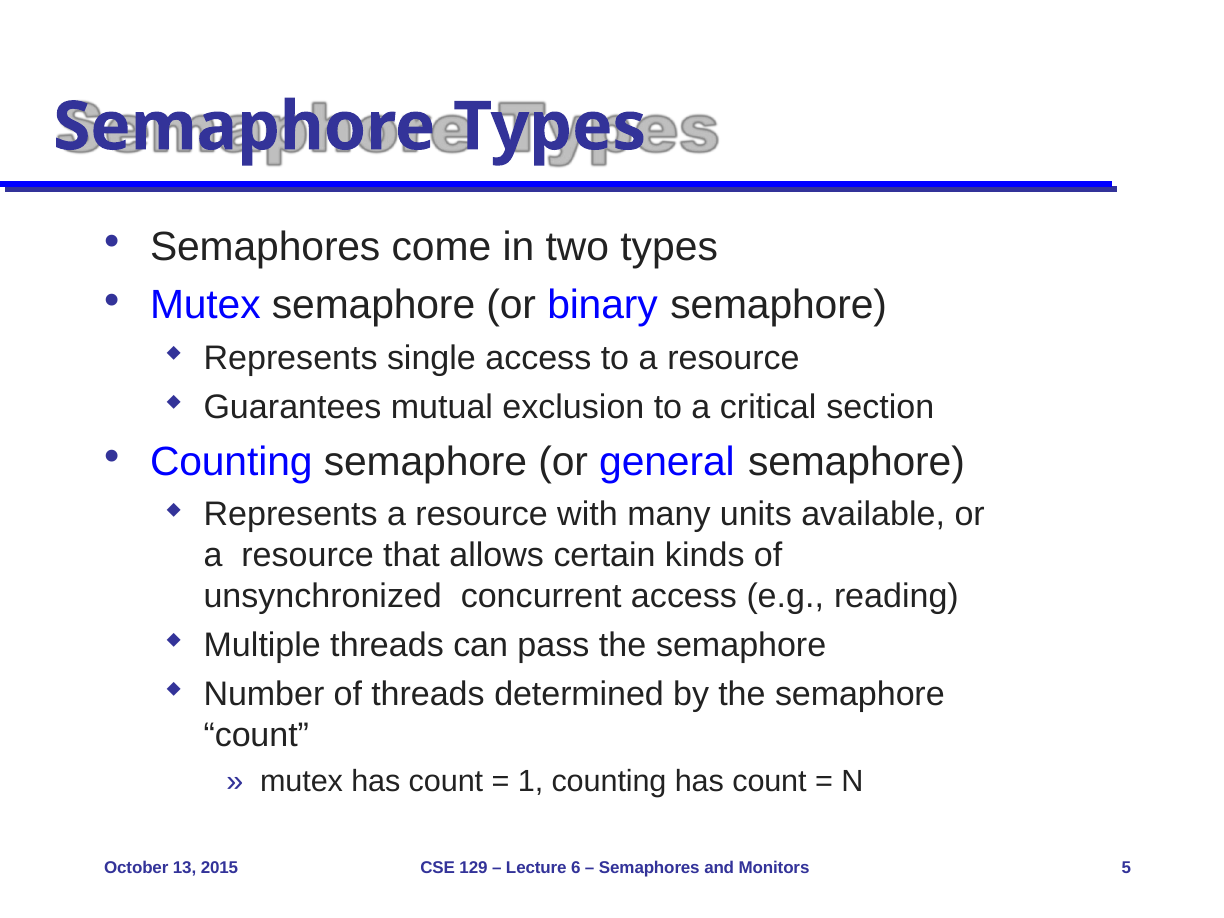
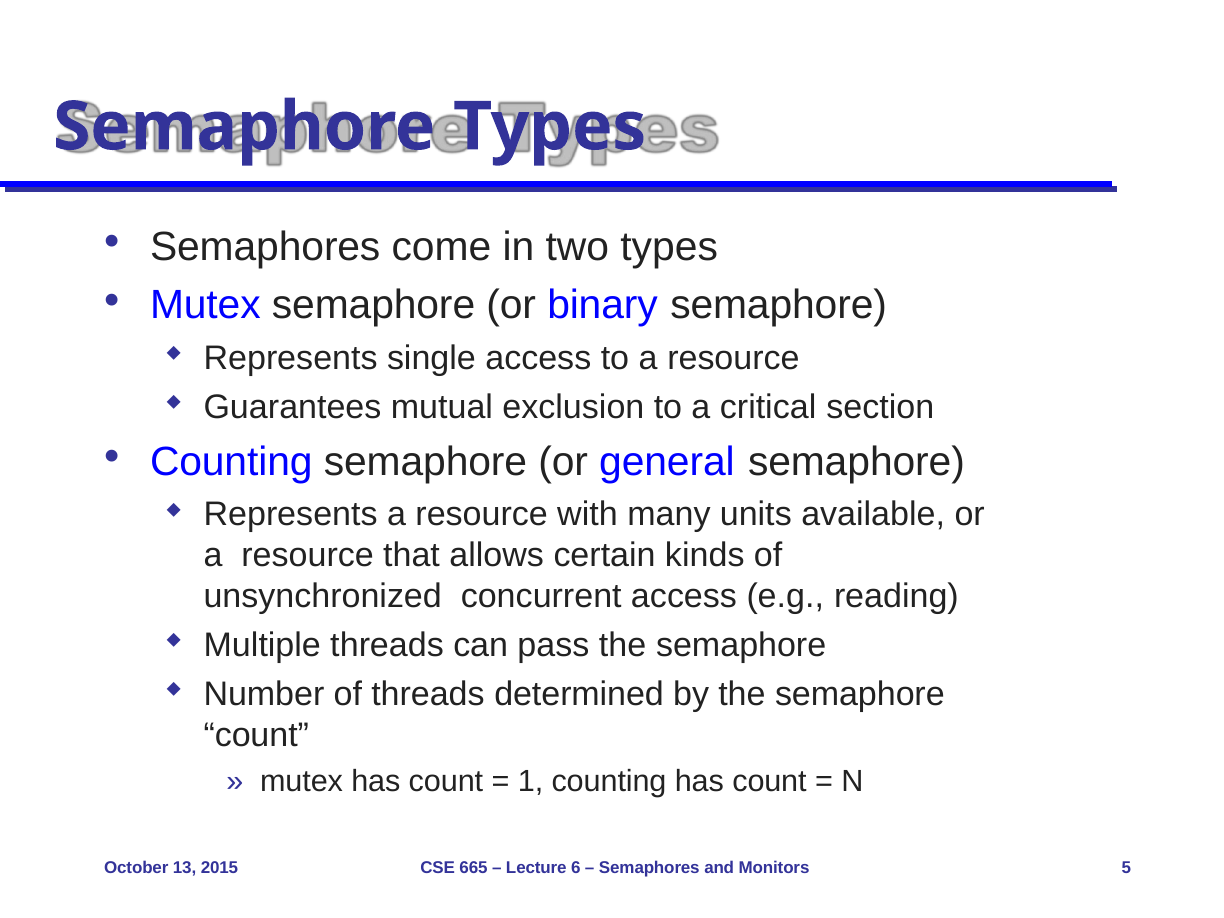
129: 129 -> 665
